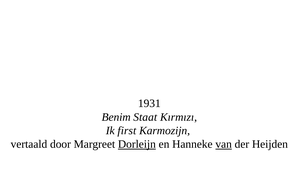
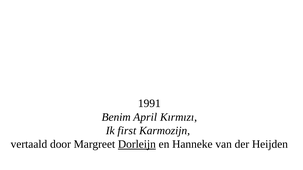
1931: 1931 -> 1991
Staat: Staat -> April
van underline: present -> none
